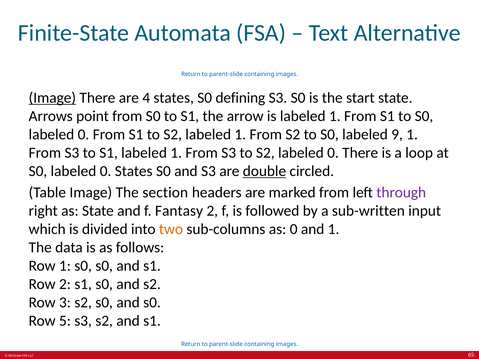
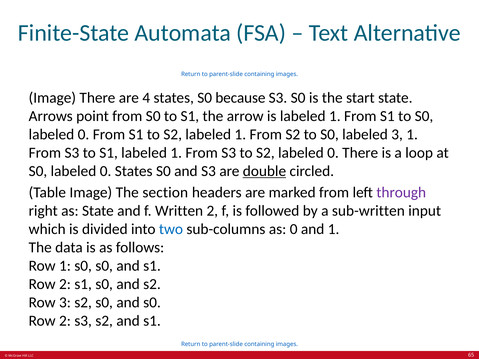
Image at (52, 98) underline: present -> none
defining: defining -> because
labeled 9: 9 -> 3
Fantasy: Fantasy -> Written
two colour: orange -> blue
5 at (65, 321): 5 -> 2
